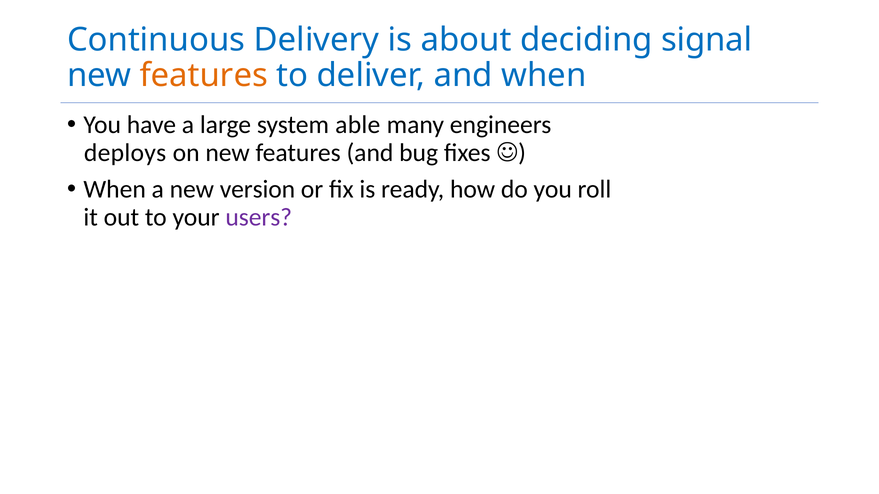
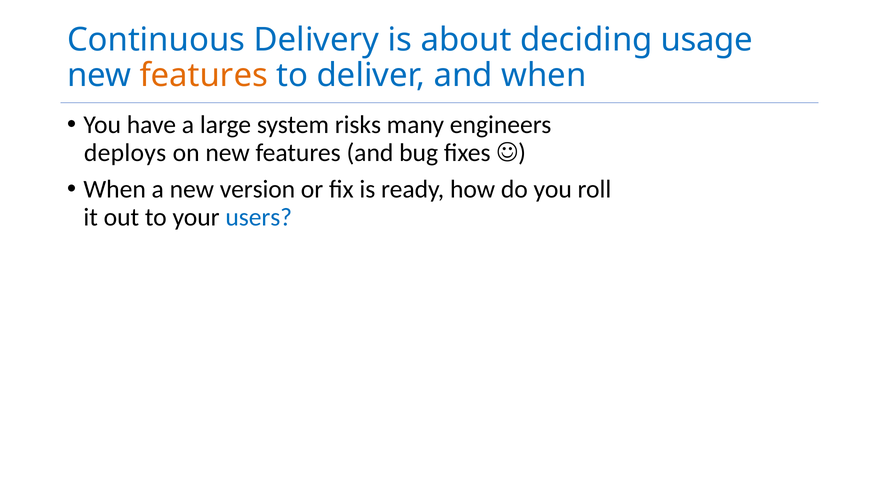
signal: signal -> usage
able: able -> risks
users colour: purple -> blue
